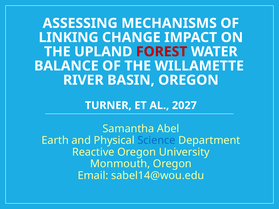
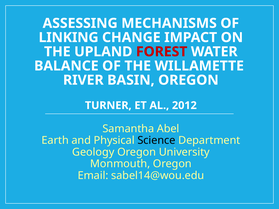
2027: 2027 -> 2012
Science colour: blue -> black
Reactive: Reactive -> Geology
